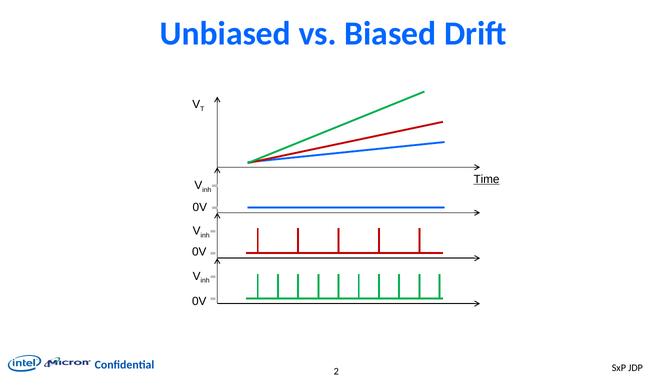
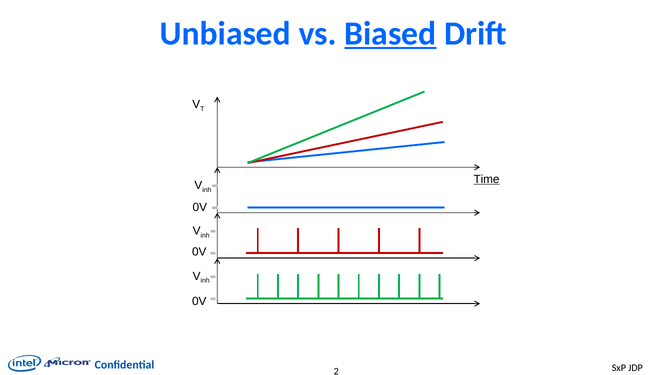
Biased underline: none -> present
